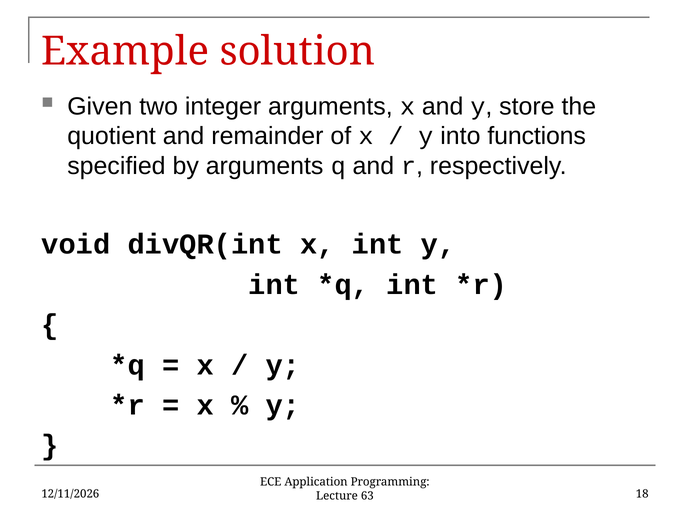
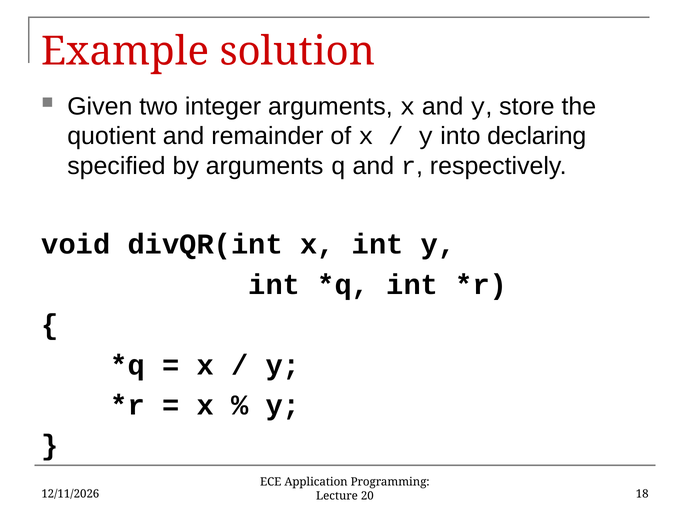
functions: functions -> declaring
63: 63 -> 20
